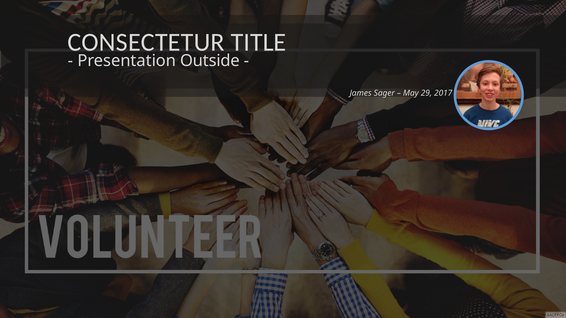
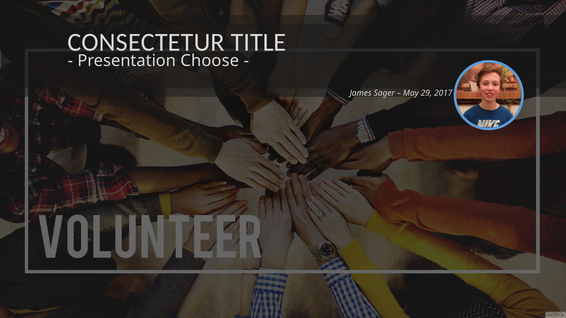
Outside: Outside -> Choose
